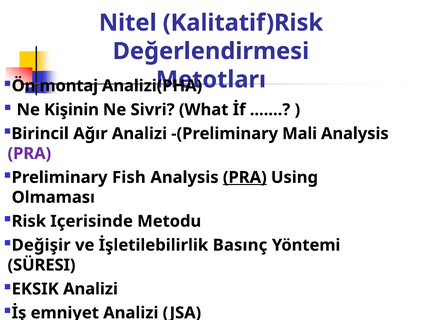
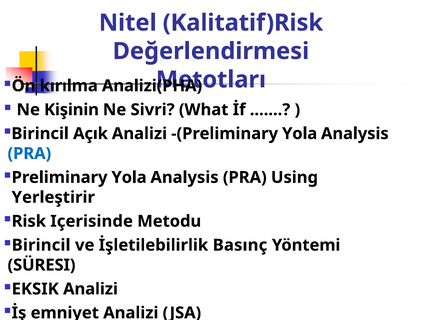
montaj: montaj -> kırılma
Ağır: Ağır -> Açık
-(Preliminary Mali: Mali -> Yola
PRA at (29, 154) colour: purple -> blue
Preliminary Fish: Fish -> Yola
PRA at (245, 178) underline: present -> none
Olmaması: Olmaması -> Yerleştirir
Değişir at (41, 245): Değişir -> Birincil
